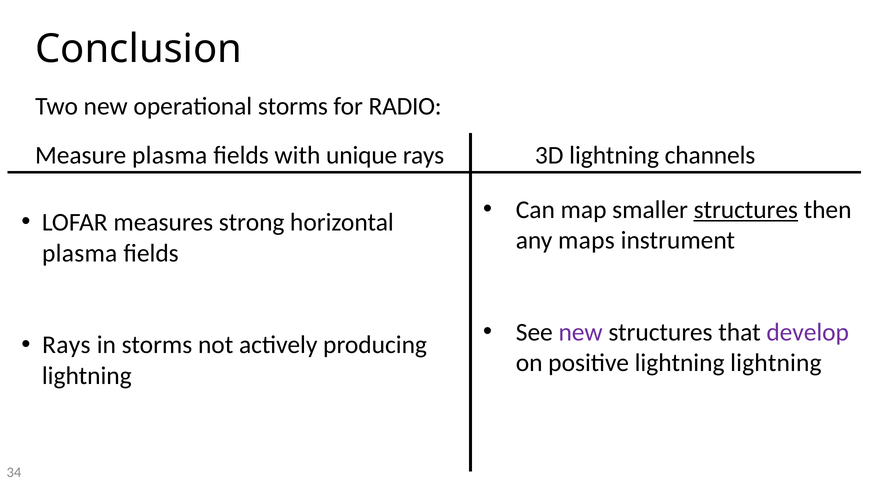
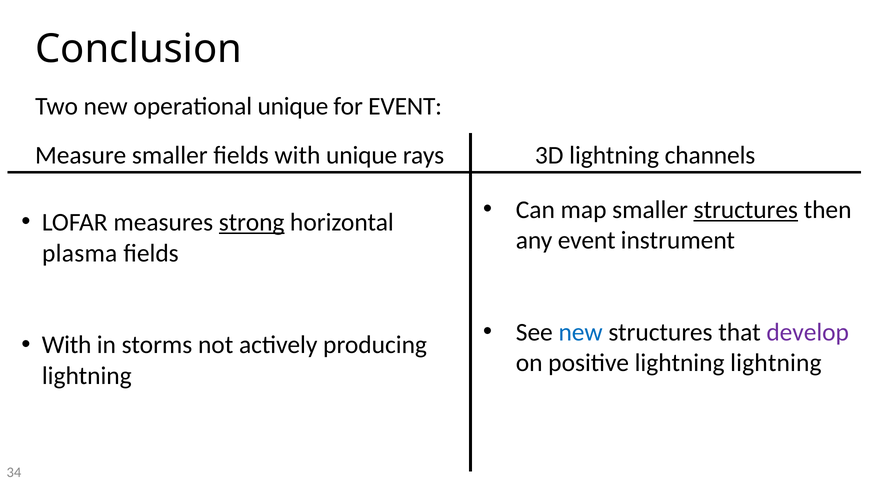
operational storms: storms -> unique
for RADIO: RADIO -> EVENT
Measure plasma: plasma -> smaller
strong underline: none -> present
any maps: maps -> event
new at (581, 332) colour: purple -> blue
Rays at (66, 345): Rays -> With
